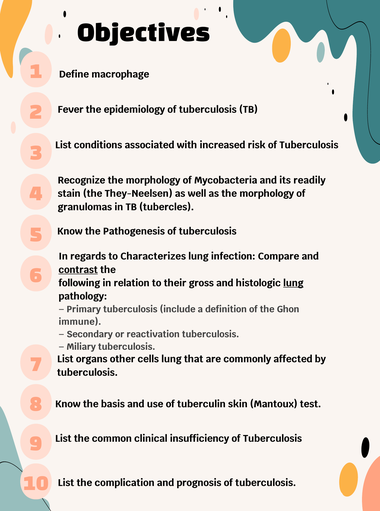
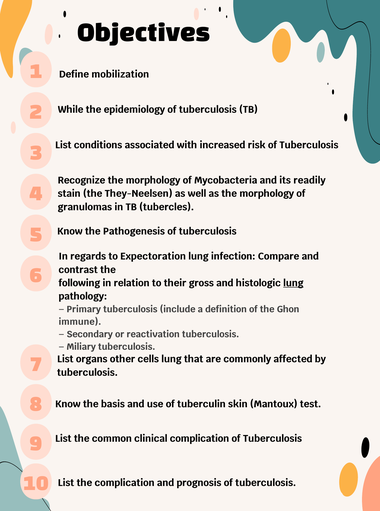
macrophage: macrophage -> mobilization
Fever: Fever -> While
Characterizes: Characterizes -> Expectoration
contrast underline: present -> none
clinical insufficiency: insufficiency -> complication
